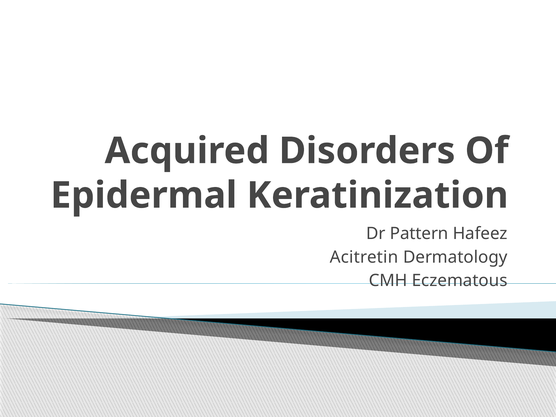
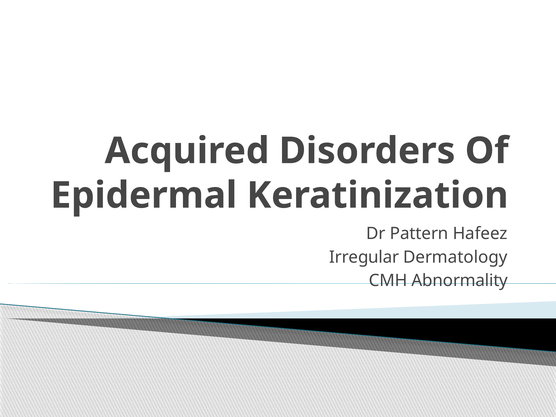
Acitretin: Acitretin -> Irregular
Eczematous: Eczematous -> Abnormality
